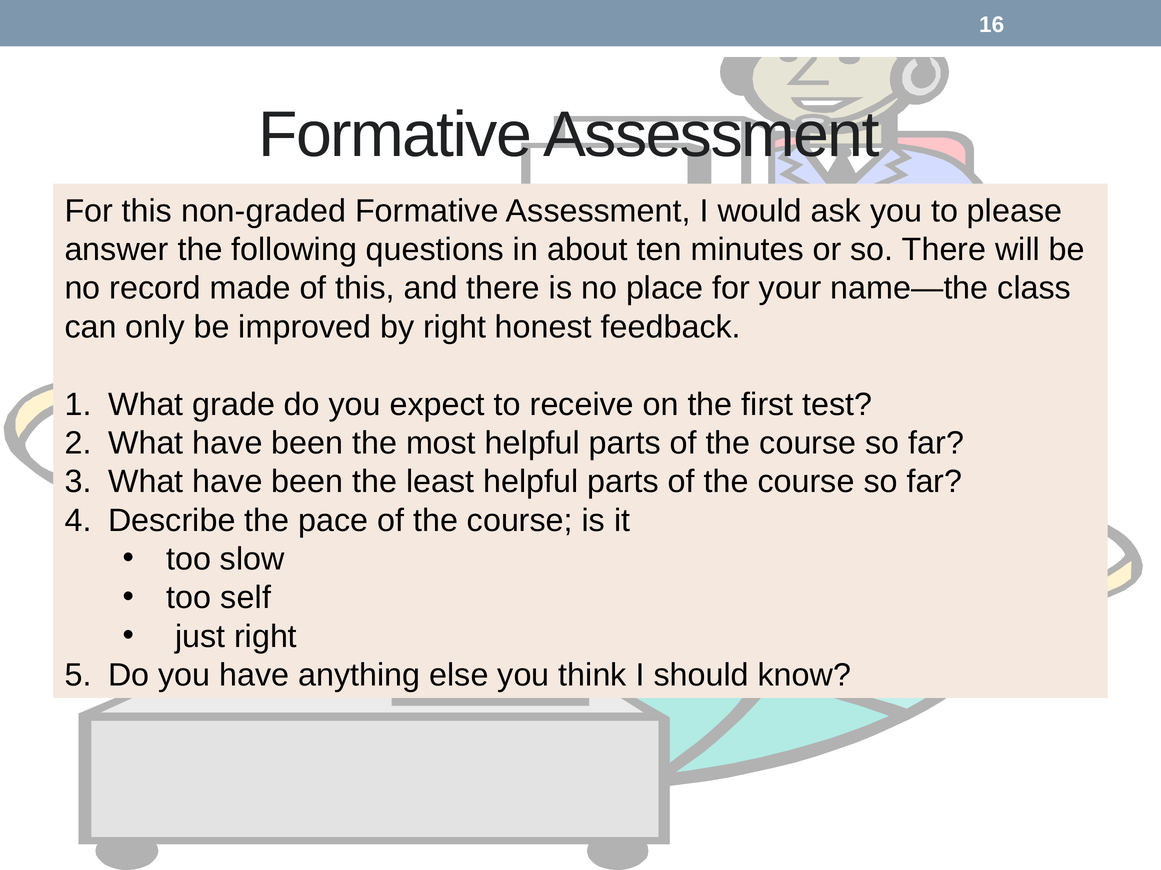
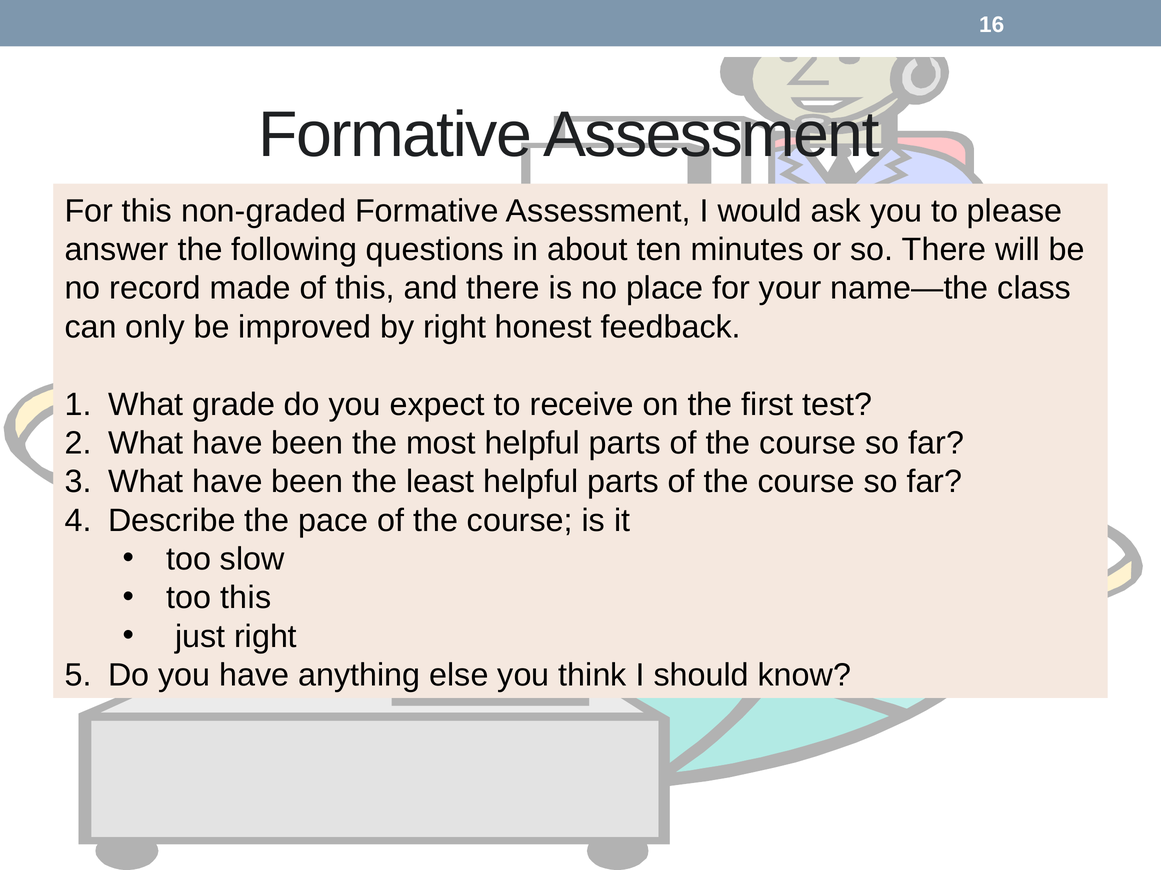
too self: self -> this
